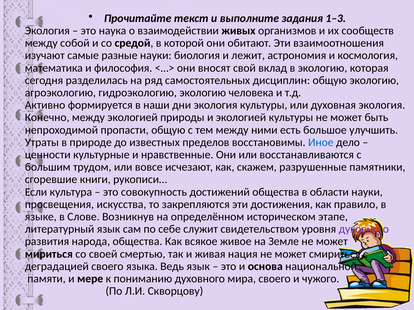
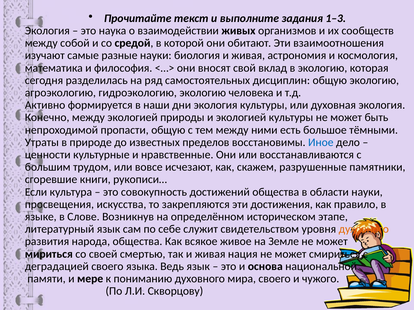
биология и лежит: лежит -> живая
улучшить: улучшить -> тёмными
духовного at (364, 229) colour: purple -> orange
